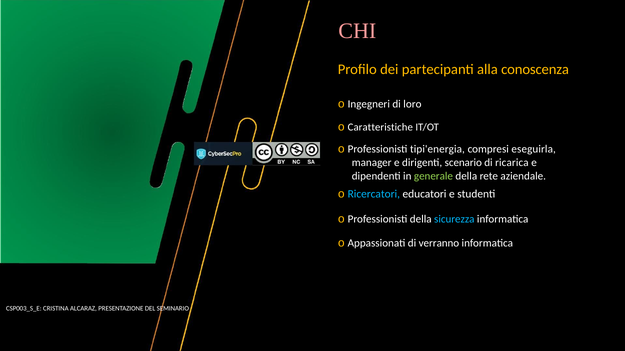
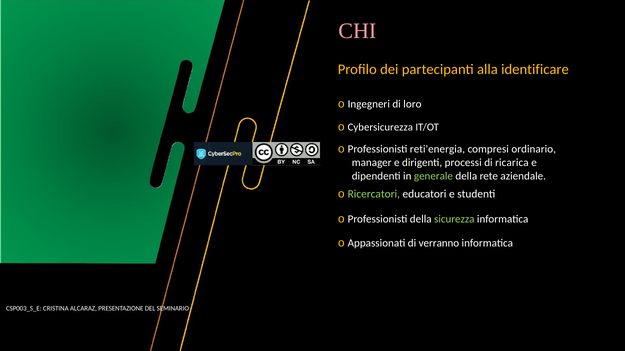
conoscenza: conoscenza -> identificare
Caratteristiche: Caratteristiche -> Cybersicurezza
tipi'energia: tipi'energia -> reti'energia
eseguirla: eseguirla -> ordinario
scenario: scenario -> processi
Ricercatori colour: light blue -> light green
sicurezza colour: light blue -> light green
